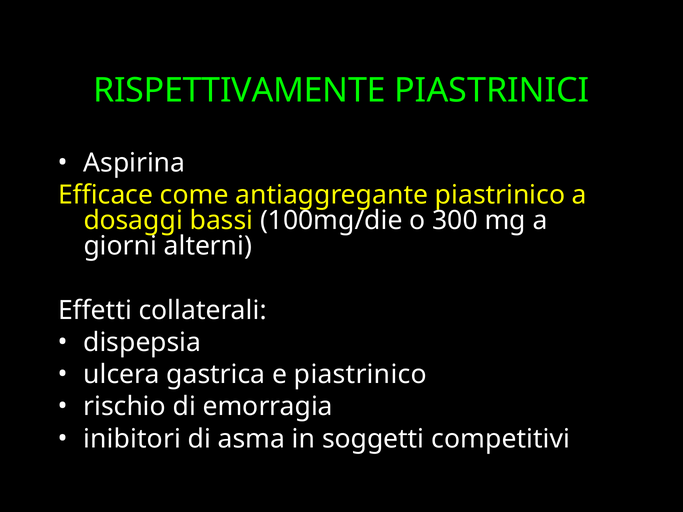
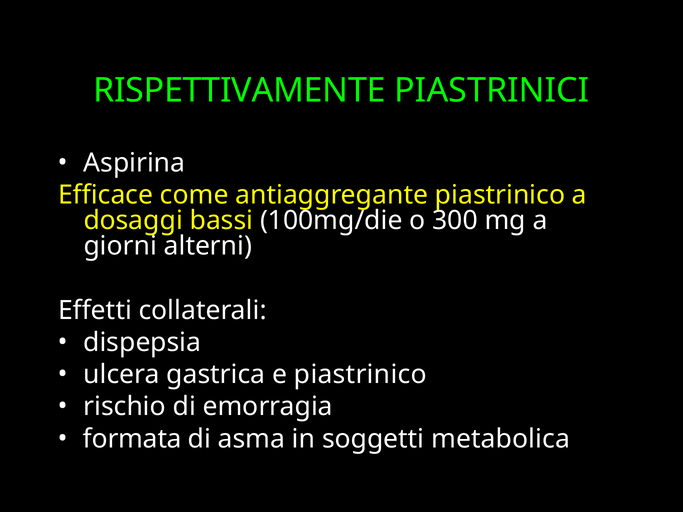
inibitori: inibitori -> formata
competitivi: competitivi -> metabolica
